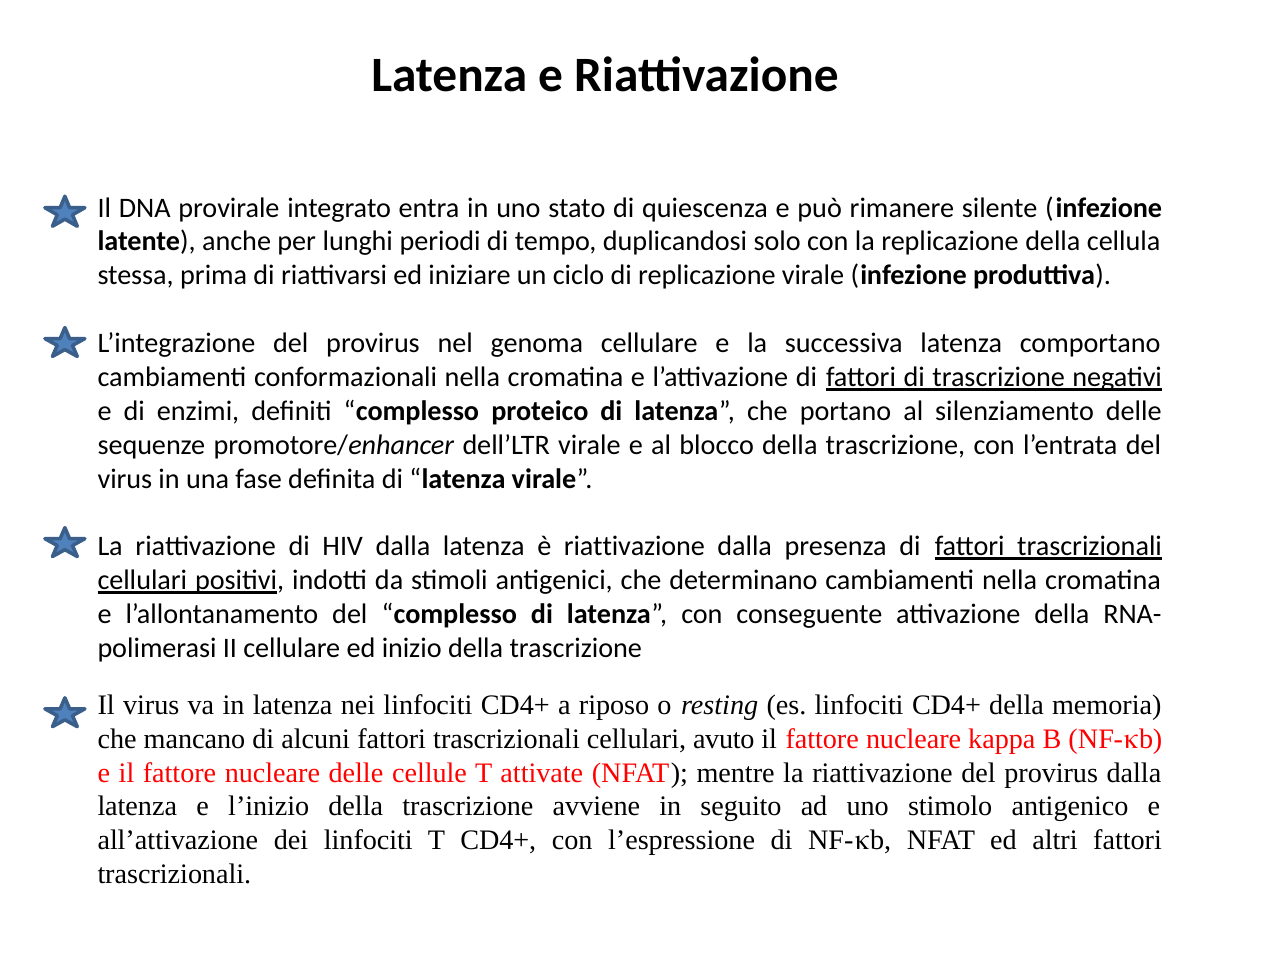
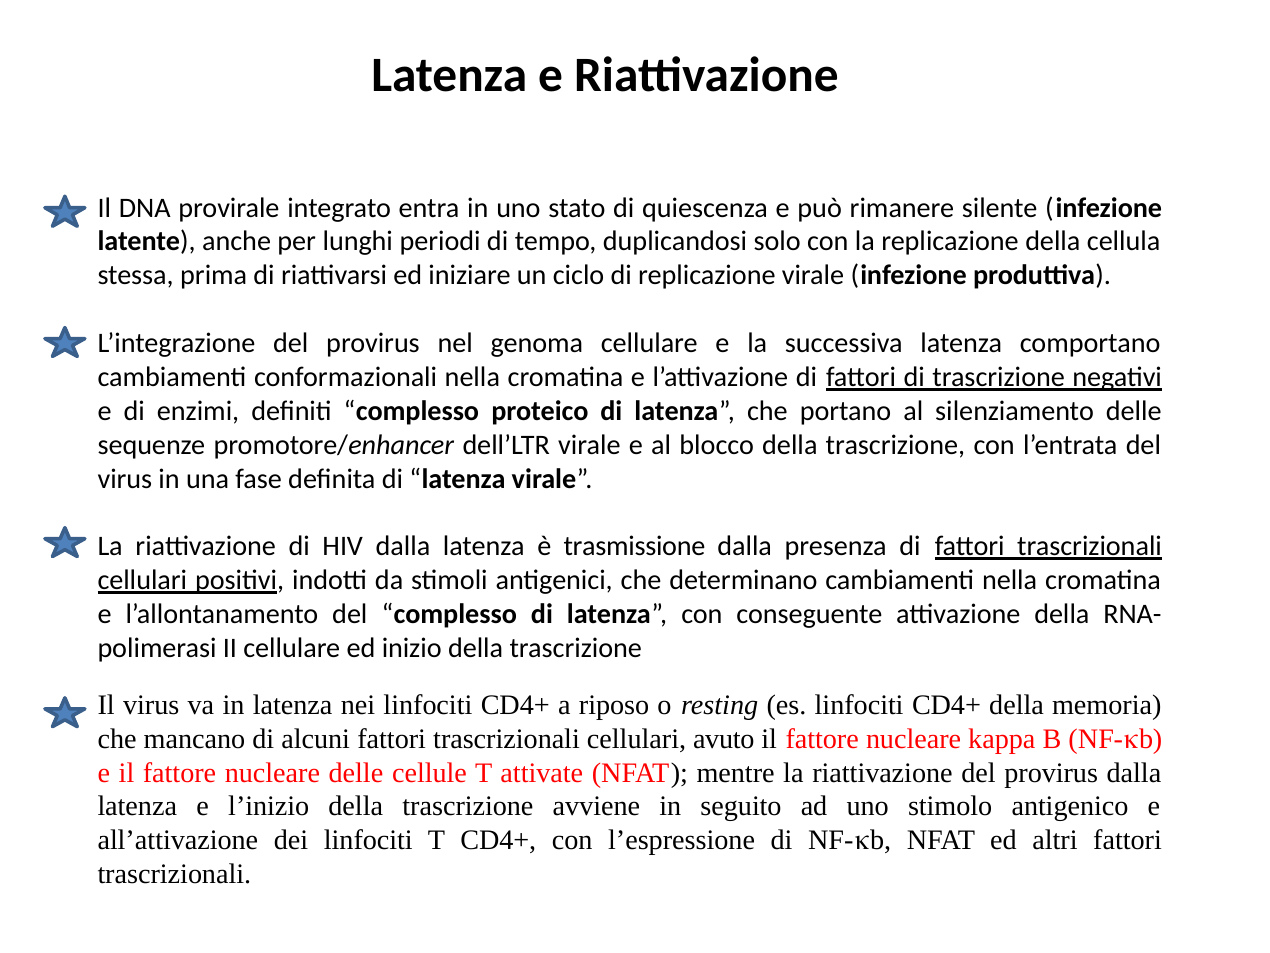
è riattivazione: riattivazione -> trasmissione
